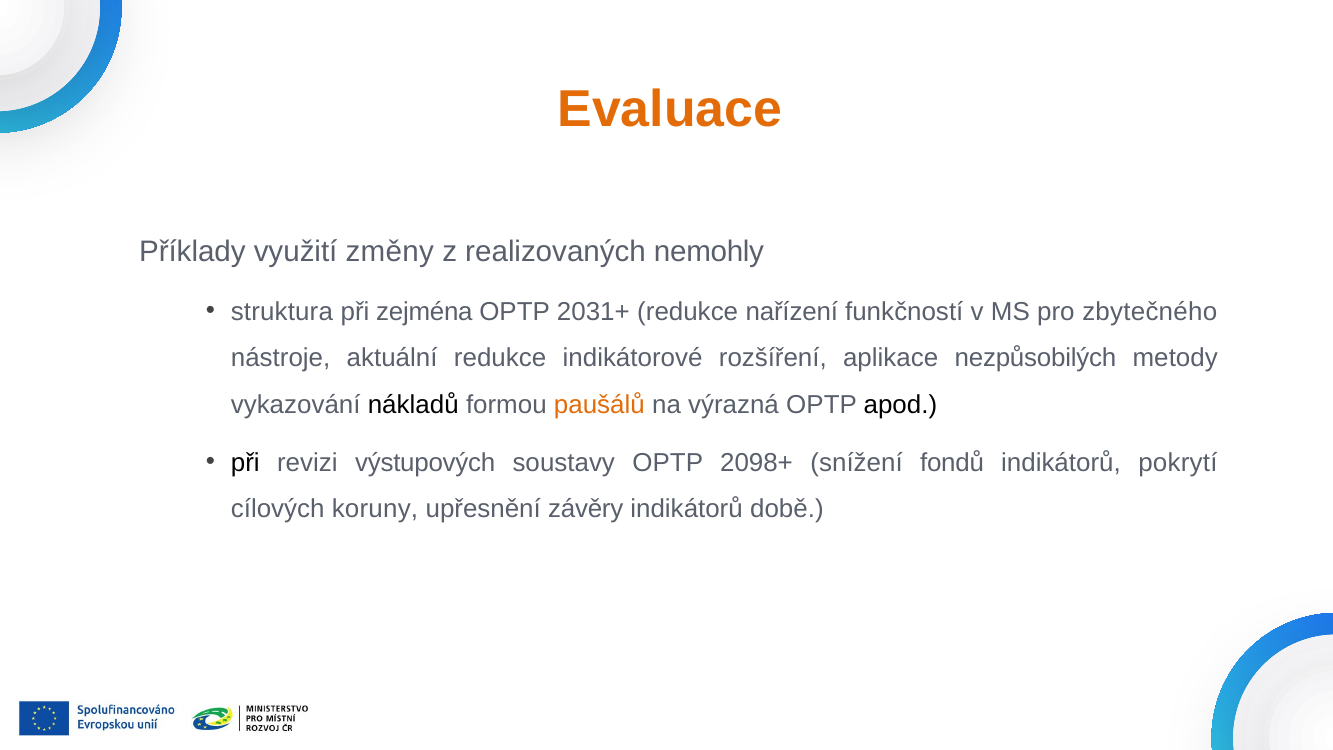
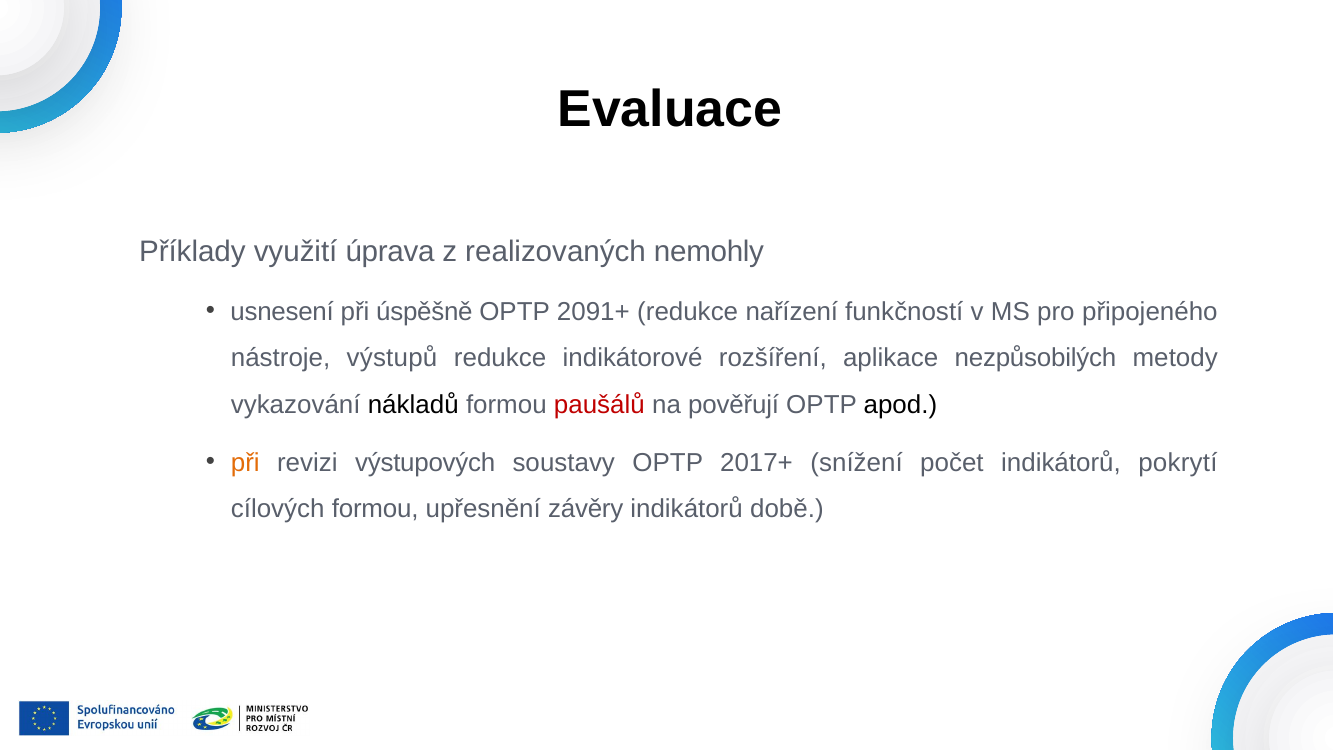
Evaluace colour: orange -> black
změny: změny -> úprava
struktura: struktura -> usnesení
zejména: zejména -> úspěšně
2031+: 2031+ -> 2091+
zbytečného: zbytečného -> připojeného
aktuální: aktuální -> výstupů
paušálů colour: orange -> red
výrazná: výrazná -> pověřují
při at (245, 463) colour: black -> orange
2098+: 2098+ -> 2017+
fondů: fondů -> počet
cílových koruny: koruny -> formou
